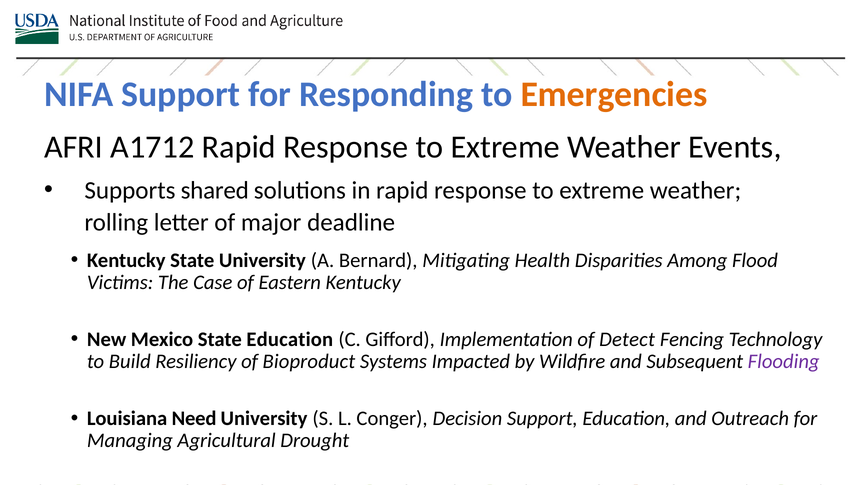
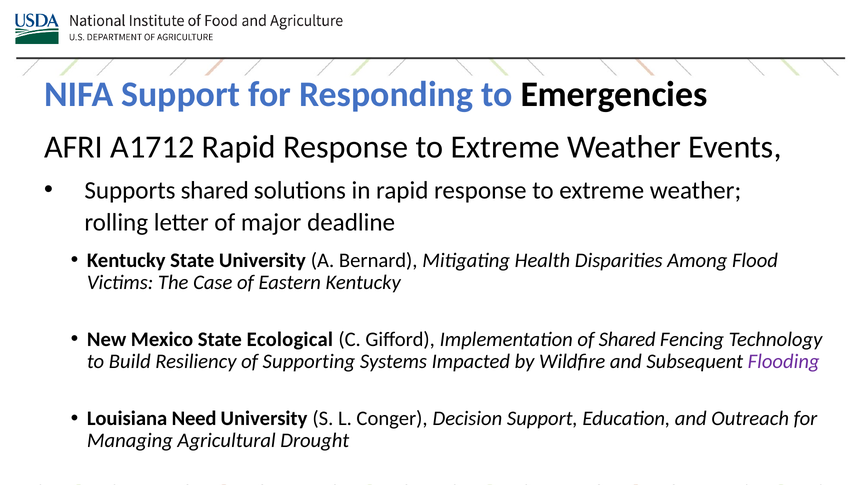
Emergencies colour: orange -> black
State Education: Education -> Ecological
of Detect: Detect -> Shared
Bioproduct: Bioproduct -> Supporting
